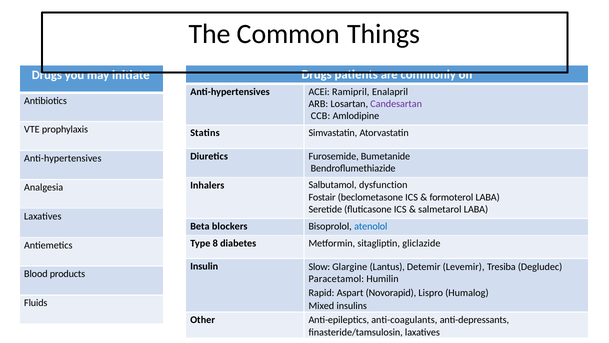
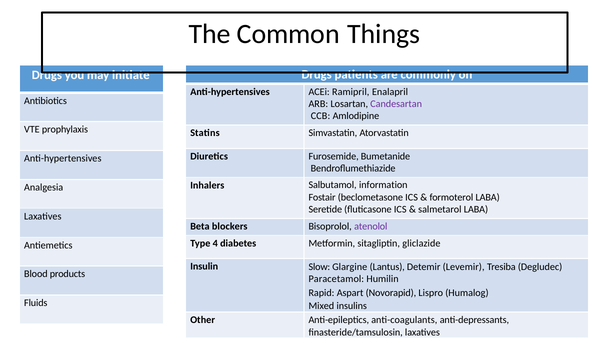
dysfunction: dysfunction -> information
atenolol colour: blue -> purple
8: 8 -> 4
